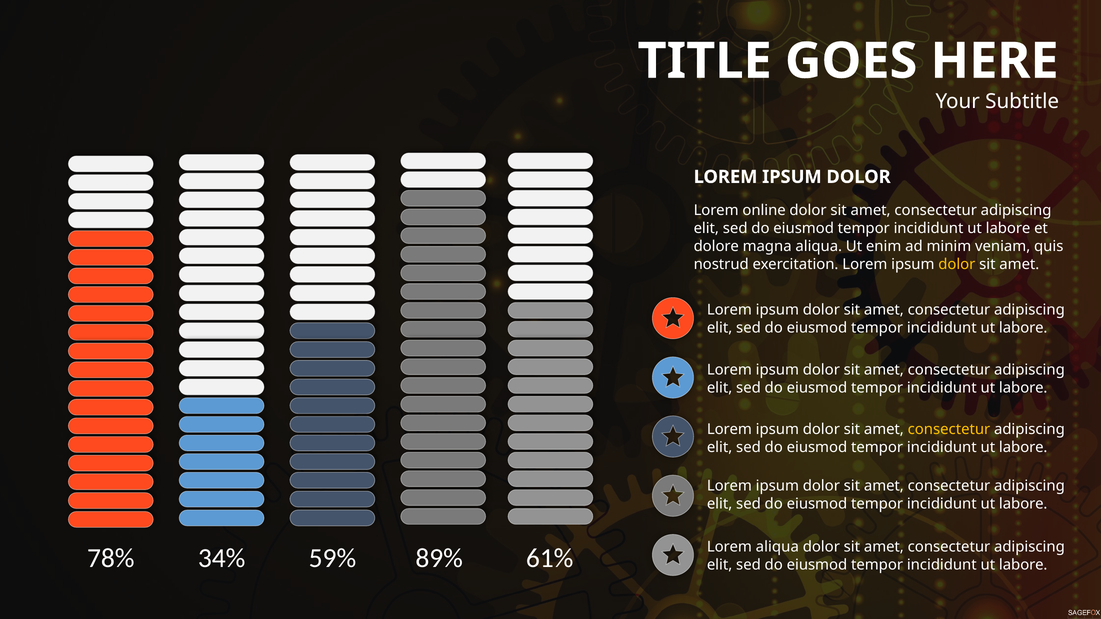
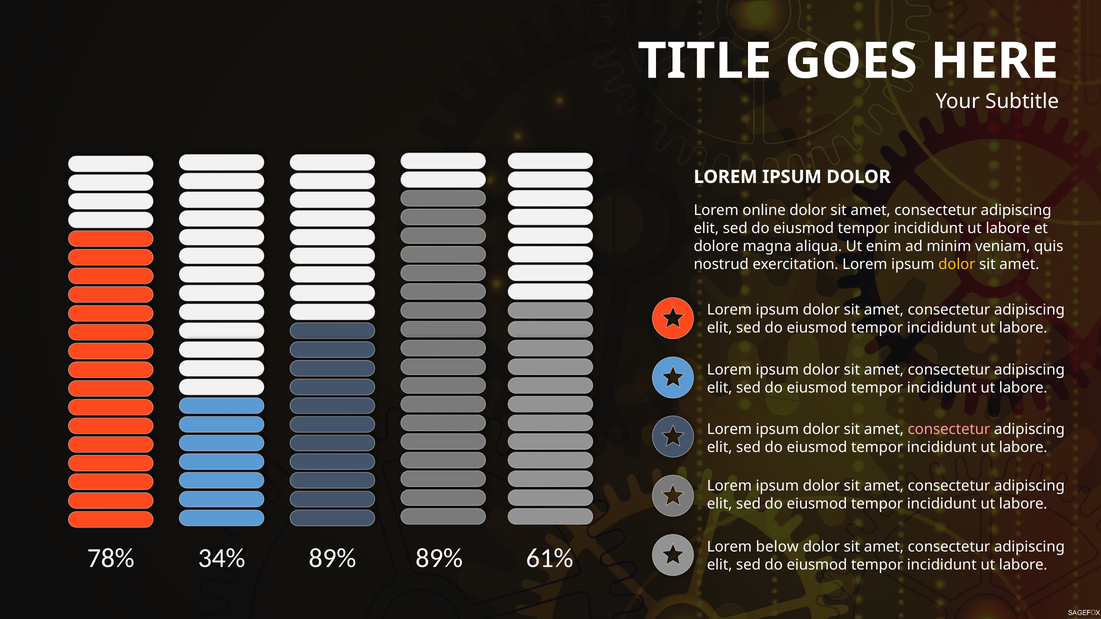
consectetur at (949, 430) colour: yellow -> pink
Lorem aliqua: aliqua -> below
34% 59%: 59% -> 89%
